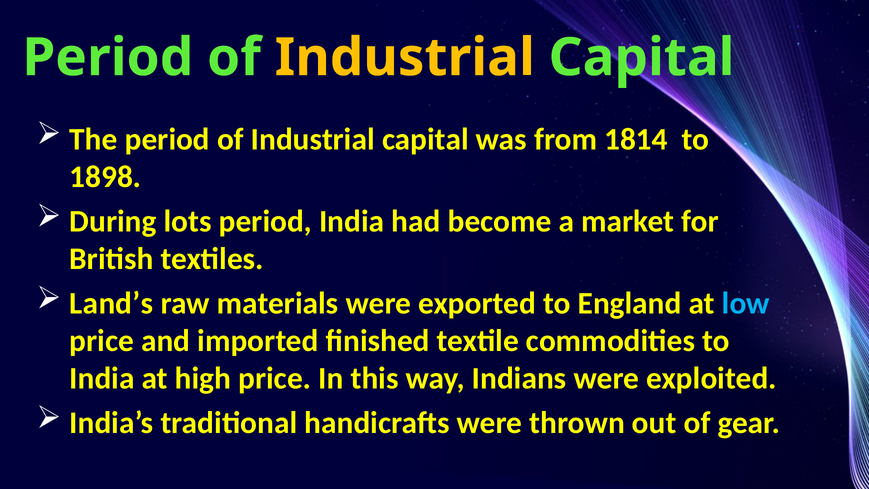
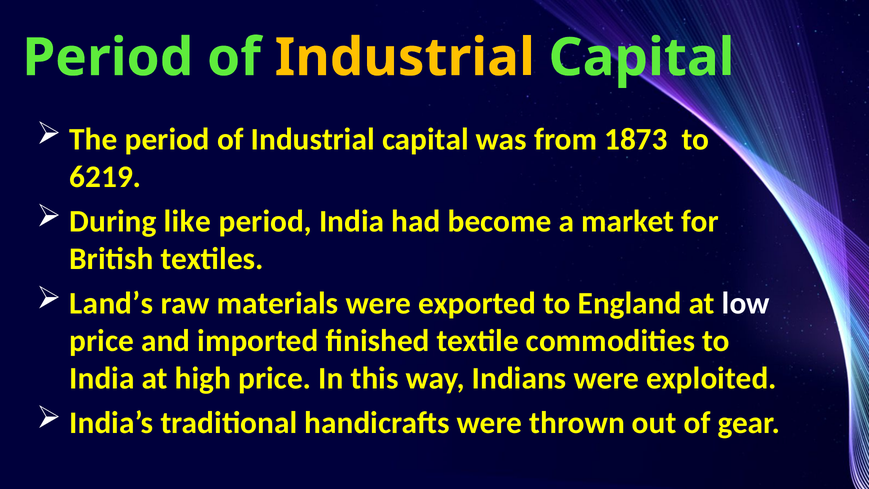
1814: 1814 -> 1873
1898: 1898 -> 6219
lots: lots -> like
low colour: light blue -> white
